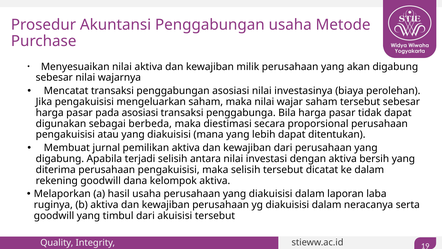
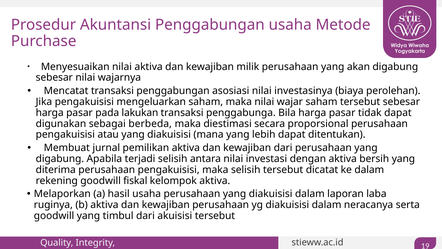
pada asosiasi: asosiasi -> lakukan
dana: dana -> fiskal
